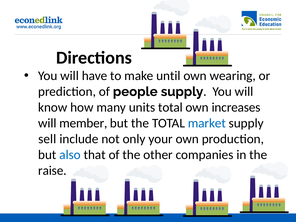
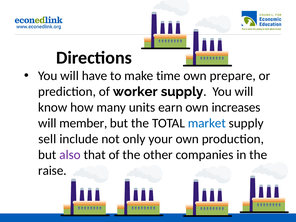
until: until -> time
wearing: wearing -> prepare
people: people -> worker
units total: total -> earn
also colour: blue -> purple
